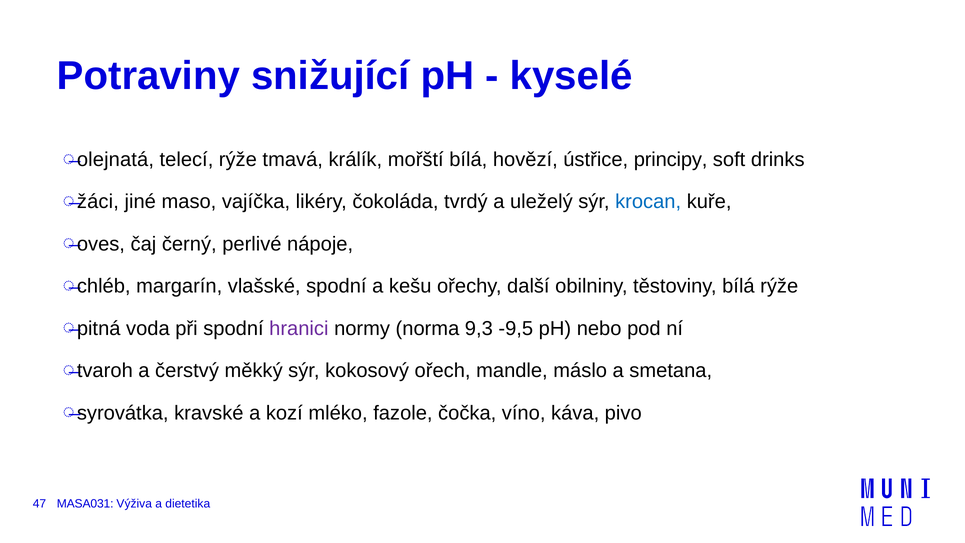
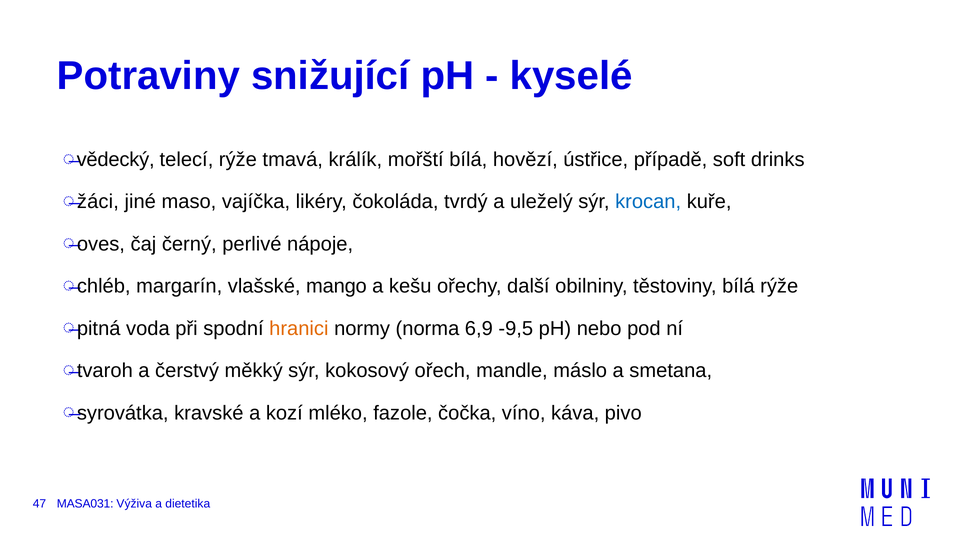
olejnatá: olejnatá -> vědecký
principy: principy -> případě
vlašské spodní: spodní -> mango
hranici colour: purple -> orange
9,3: 9,3 -> 6,9
